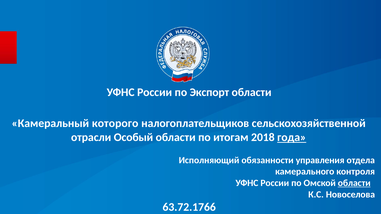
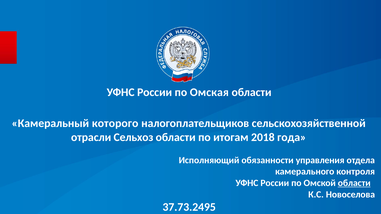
Экспорт: Экспорт -> Омская
Особый: Особый -> Сельхоз
года underline: present -> none
63.72.1766: 63.72.1766 -> 37.73.2495
